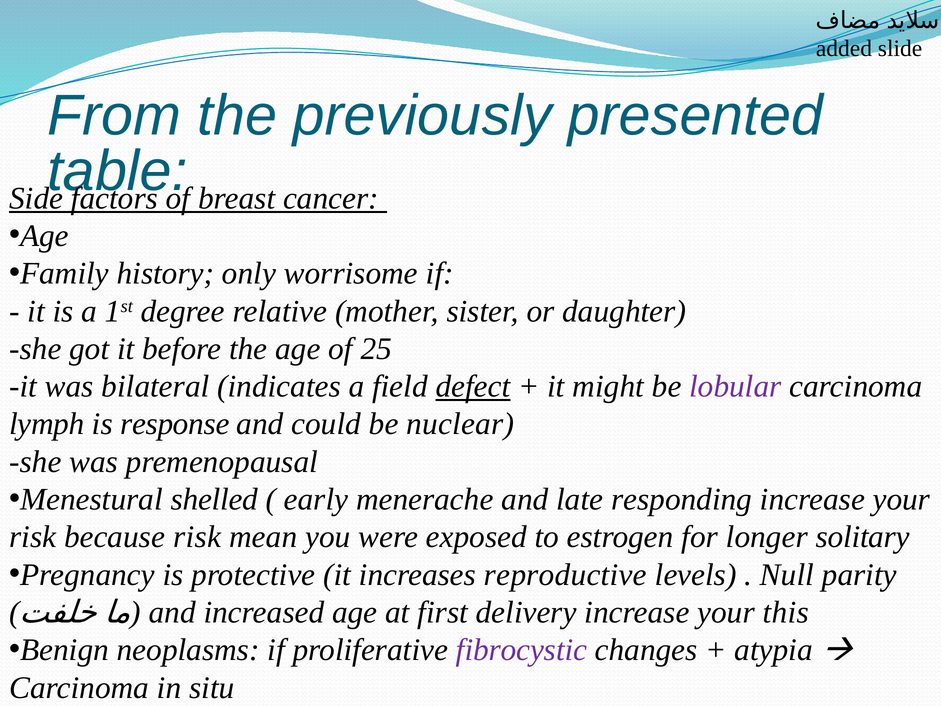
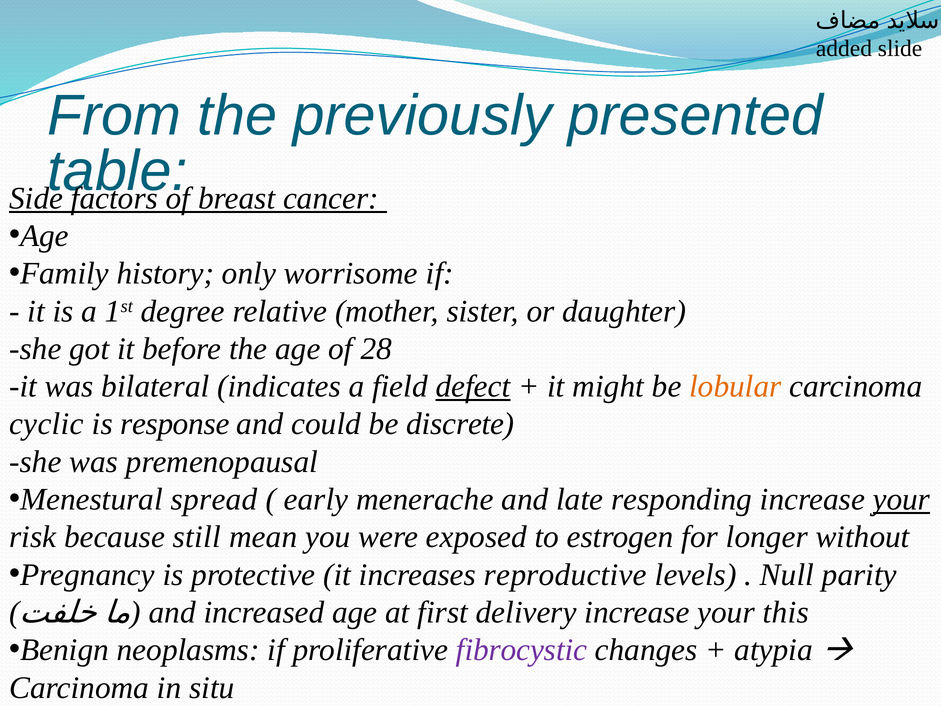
25: 25 -> 28
lobular colour: purple -> orange
lymph: lymph -> cyclic
nuclear: nuclear -> discrete
shelled: shelled -> spread
your at (901, 499) underline: none -> present
because risk: risk -> still
solitary: solitary -> without
